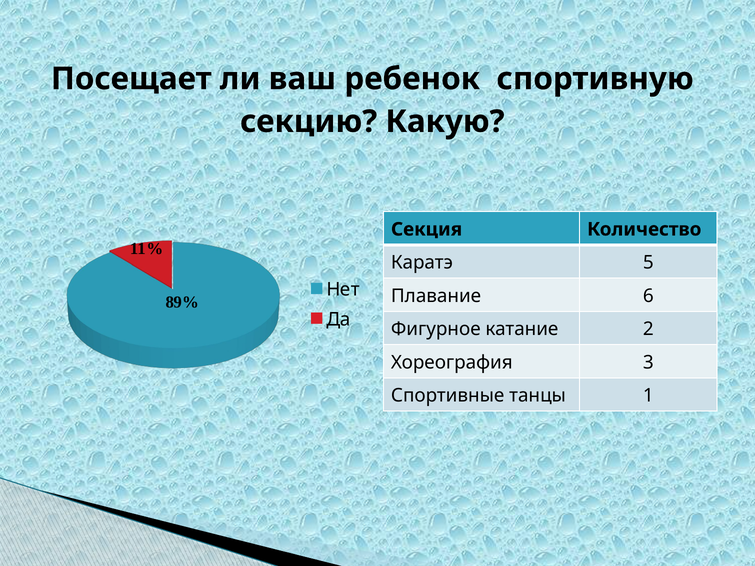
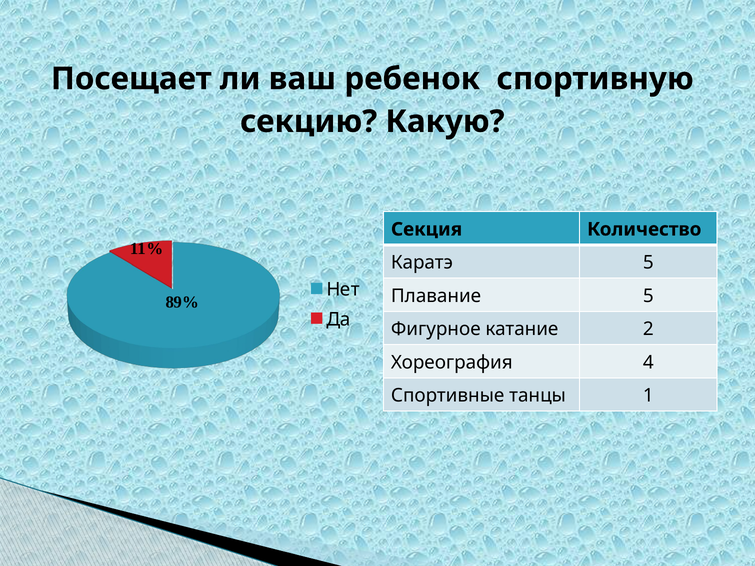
Плавание 6: 6 -> 5
3: 3 -> 4
